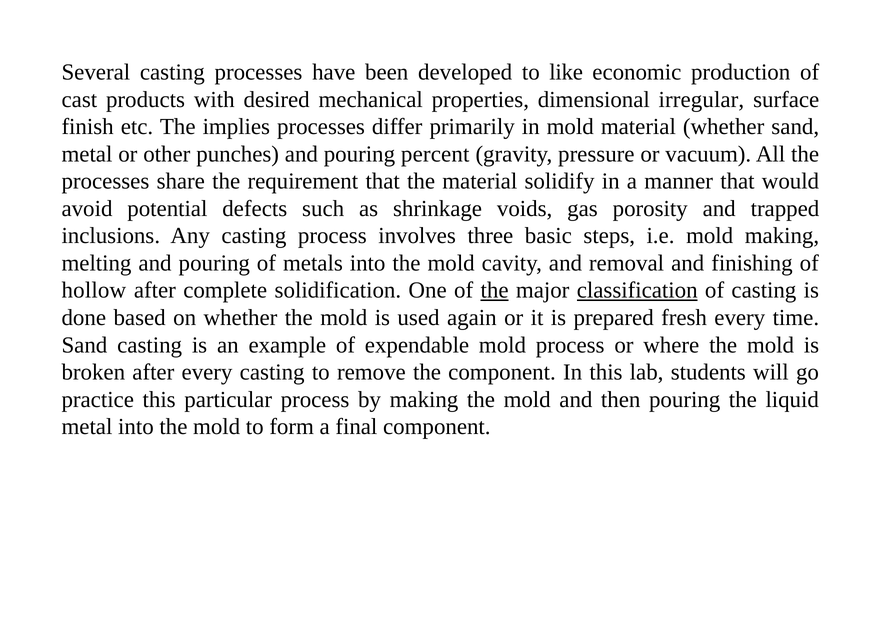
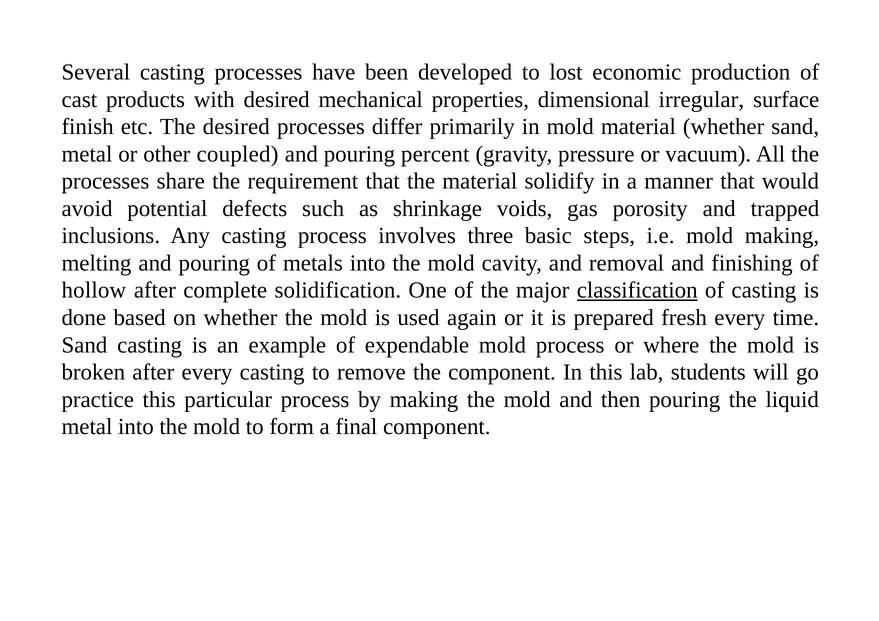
like: like -> lost
The implies: implies -> desired
punches: punches -> coupled
the at (495, 290) underline: present -> none
